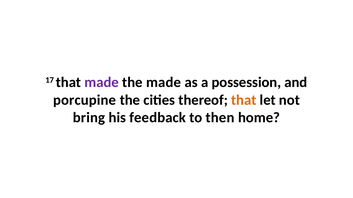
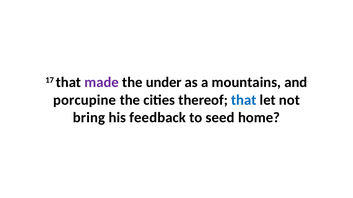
the made: made -> under
possession: possession -> mountains
that at (244, 100) colour: orange -> blue
then: then -> seed
